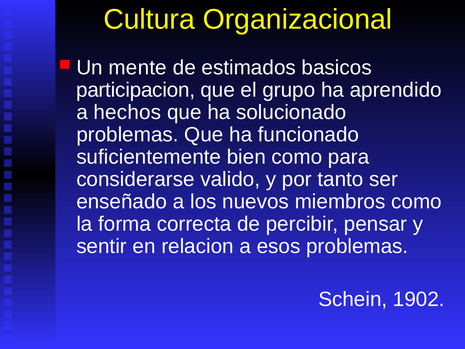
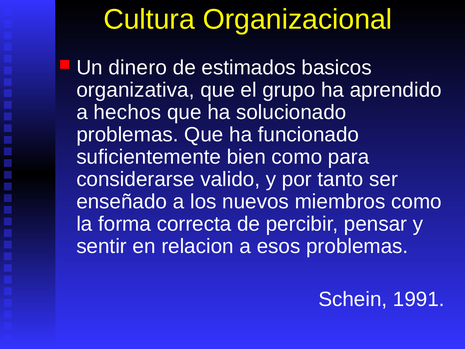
mente: mente -> dinero
participacion: participacion -> organizativa
1902: 1902 -> 1991
